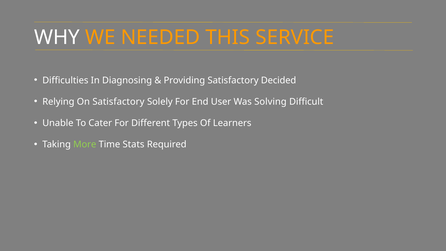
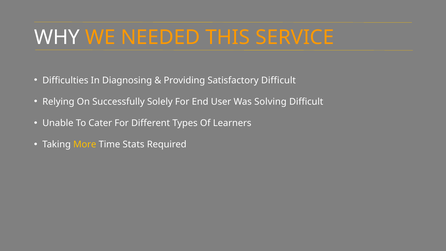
Satisfactory Decided: Decided -> Difficult
On Satisfactory: Satisfactory -> Successfully
More colour: light green -> yellow
